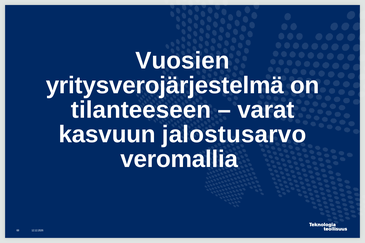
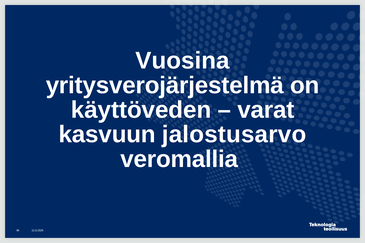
Vuosien: Vuosien -> Vuosina
tilanteeseen: tilanteeseen -> käyttöveden
